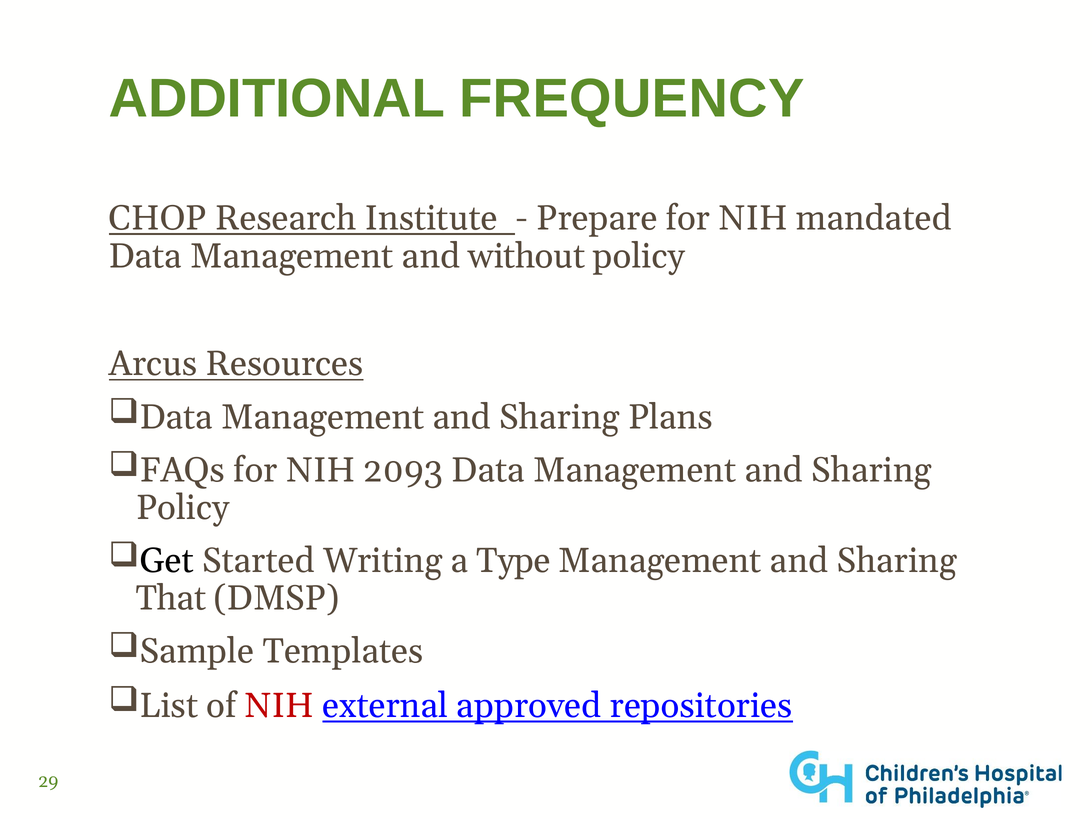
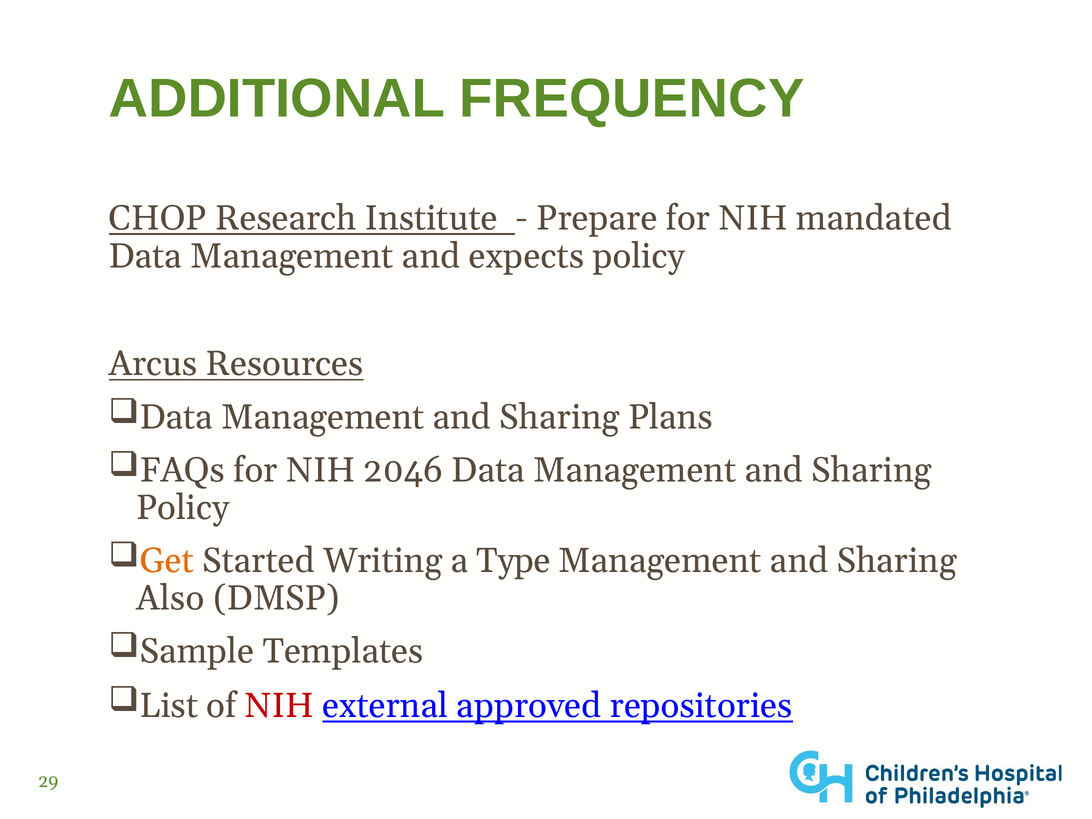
without: without -> expects
2093: 2093 -> 2046
Get colour: black -> orange
That: That -> Also
